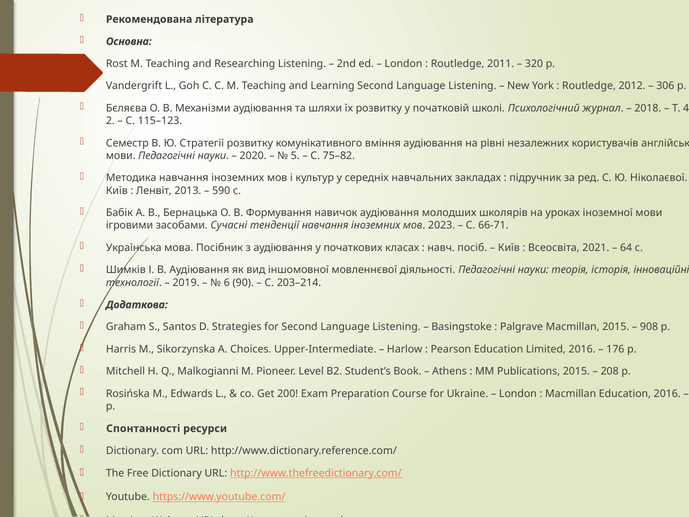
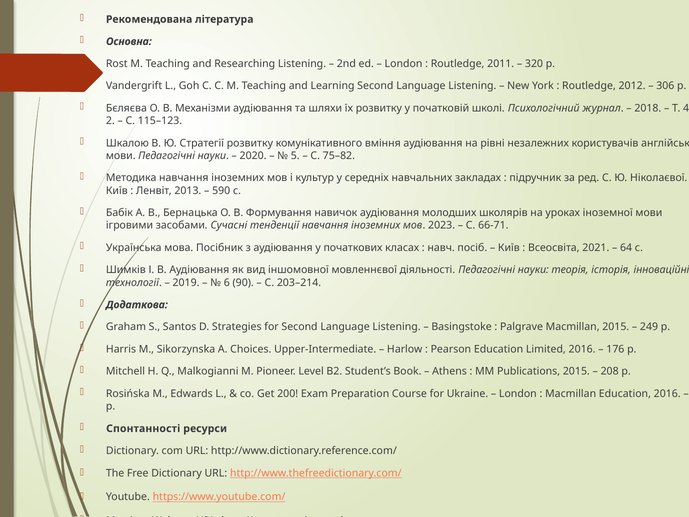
Семестр: Семестр -> Шкалою
908: 908 -> 249
